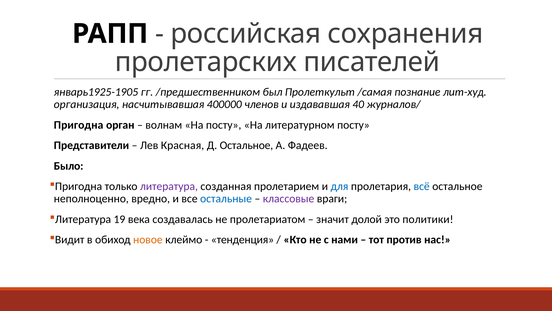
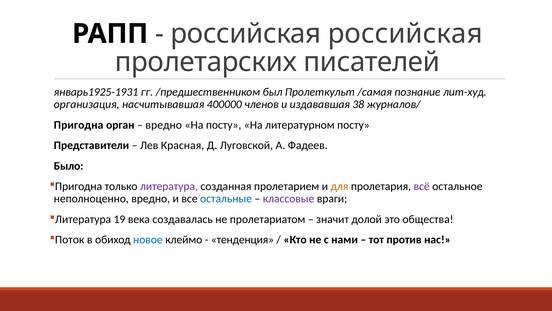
российская сохранения: сохранения -> российская
январь1925-1905: январь1925-1905 -> январь1925-1931
40: 40 -> 38
волнам at (164, 125): волнам -> вредно
Д Остальное: Остальное -> Луговской
для colour: blue -> orange
всё colour: blue -> purple
политики: политики -> общества
Видит: Видит -> Поток
новое colour: orange -> blue
